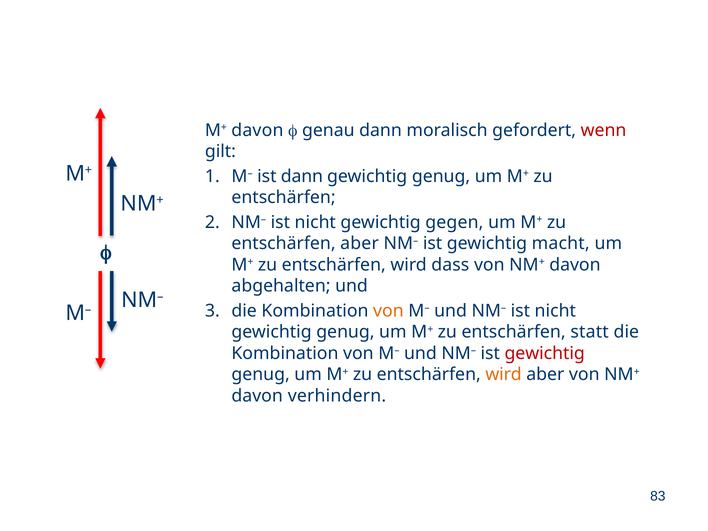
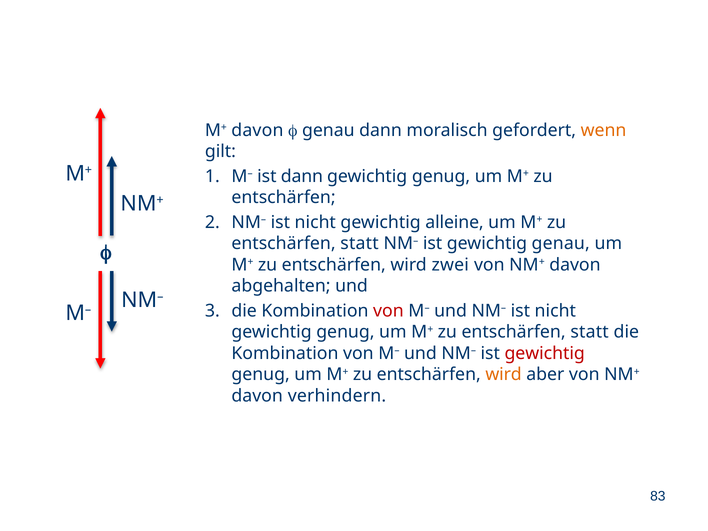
wenn colour: red -> orange
gegen: gegen -> alleine
aber at (360, 244): aber -> statt
gewichtig macht: macht -> genau
dass: dass -> zwei
von at (388, 311) colour: orange -> red
